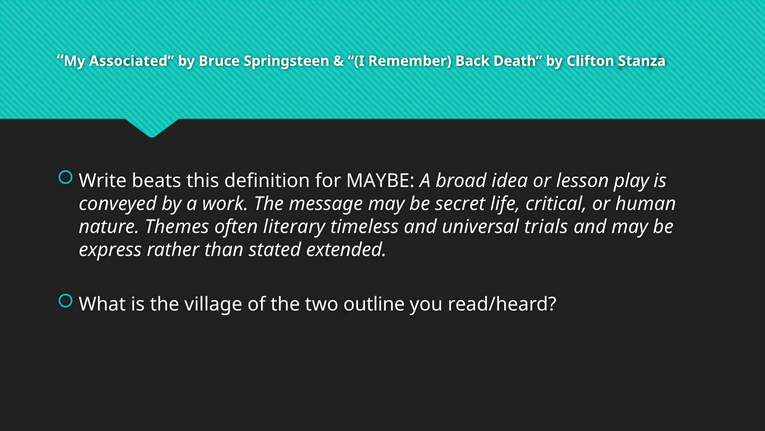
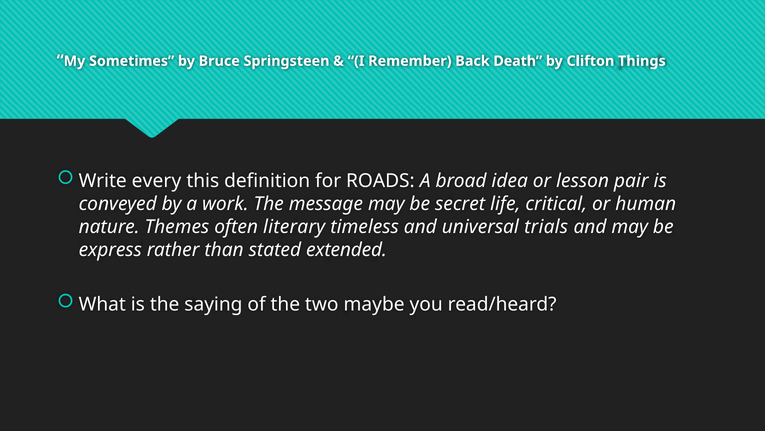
Associated: Associated -> Sometimes
Stanza: Stanza -> Things
beats: beats -> every
MAYBE: MAYBE -> ROADS
play: play -> pair
village: village -> saying
outline: outline -> maybe
